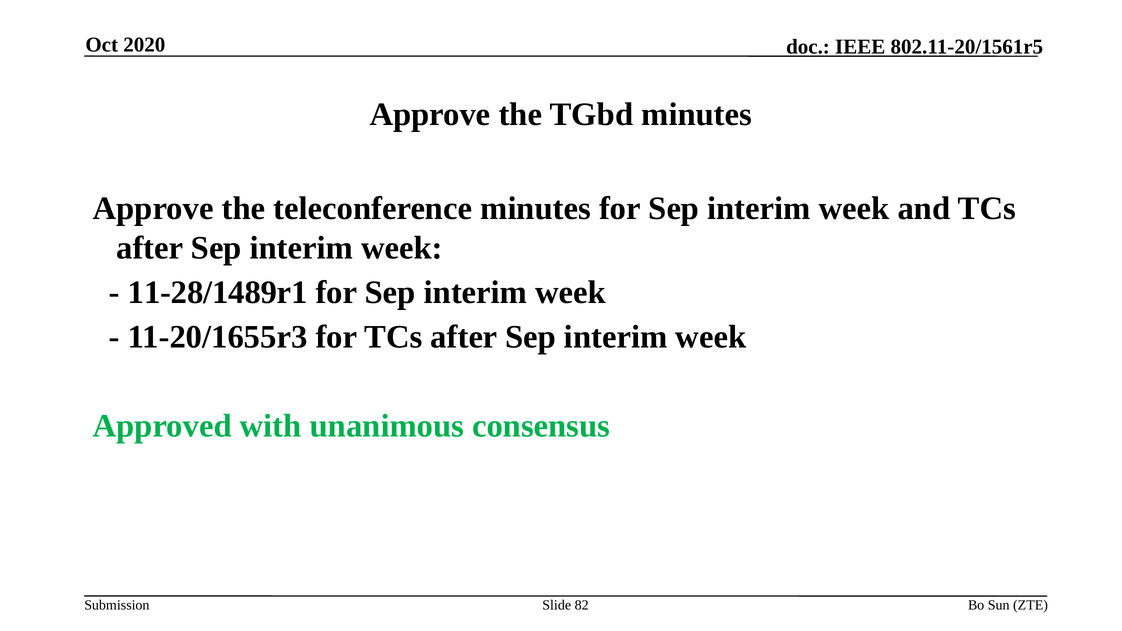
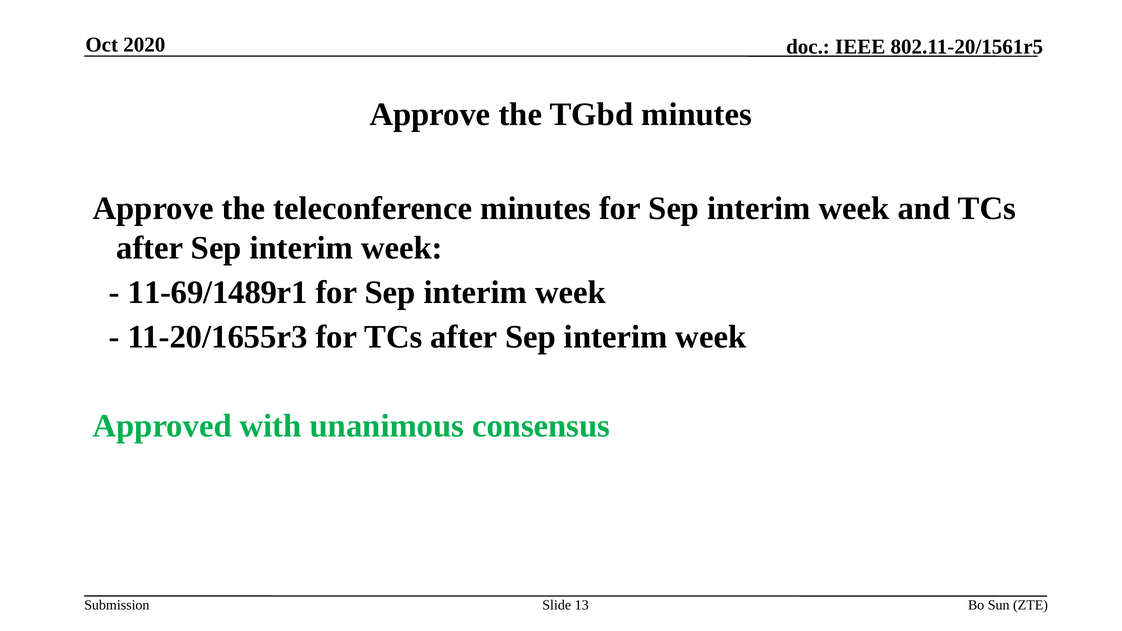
11-28/1489r1: 11-28/1489r1 -> 11-69/1489r1
82: 82 -> 13
